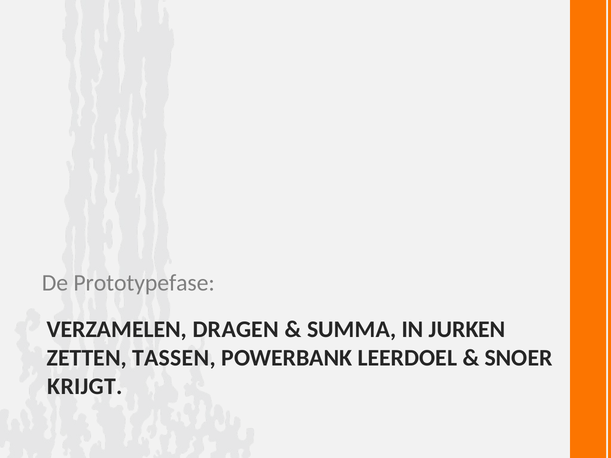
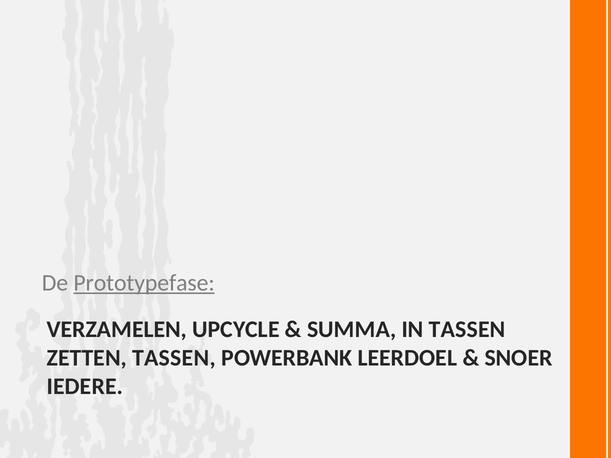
Prototypefase underline: none -> present
DRAGEN: DRAGEN -> UPCYCLE
IN JURKEN: JURKEN -> TASSEN
KRIJGT: KRIJGT -> IEDERE
